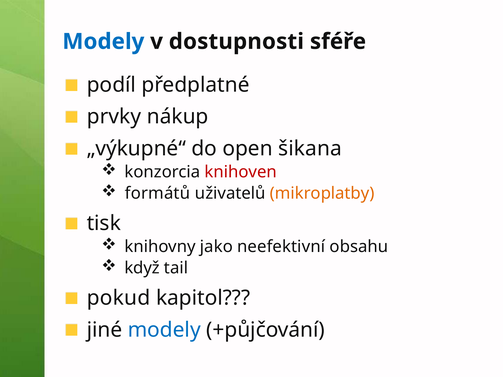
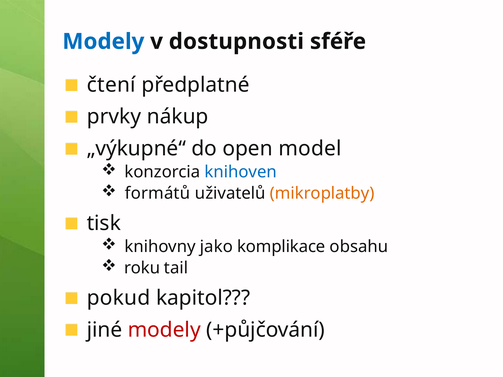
podíl: podíl -> čtení
šikana: šikana -> model
knihoven colour: red -> blue
neefektivní: neefektivní -> komplikace
když: když -> roku
modely at (164, 330) colour: blue -> red
